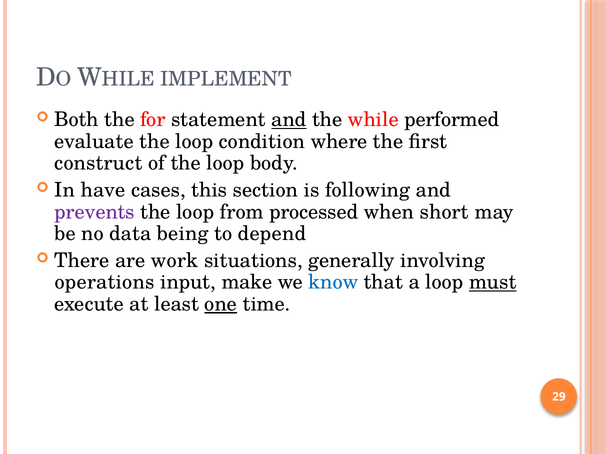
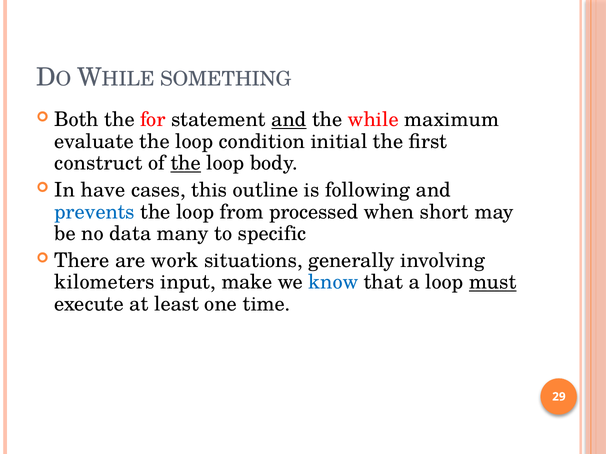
IMPLEMENT: IMPLEMENT -> SOMETHING
performed: performed -> maximum
where: where -> initial
the at (186, 163) underline: none -> present
section: section -> outline
prevents colour: purple -> blue
being: being -> many
depend: depend -> specific
operations: operations -> kilometers
one underline: present -> none
